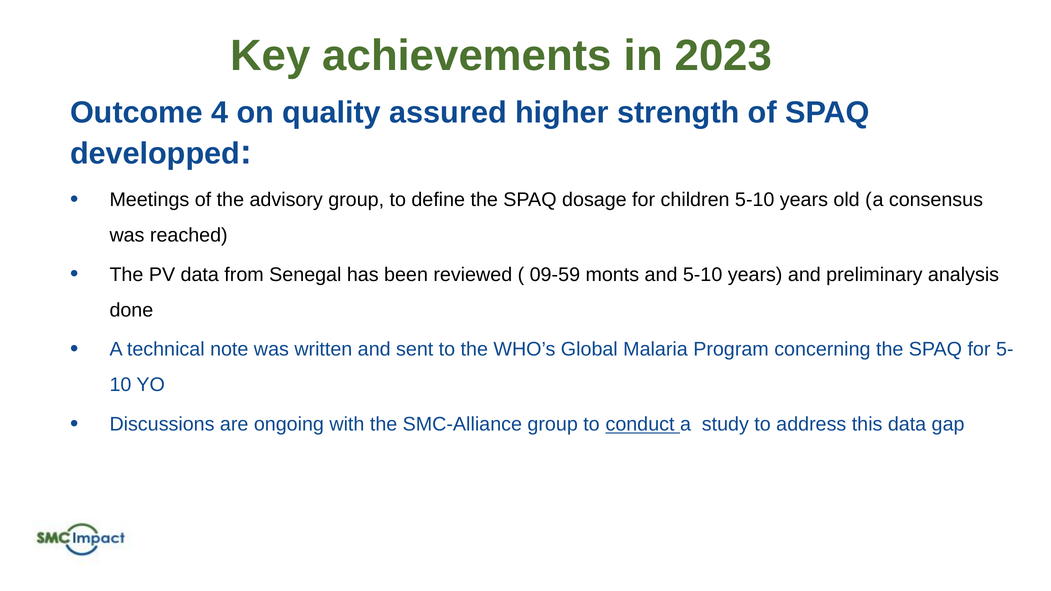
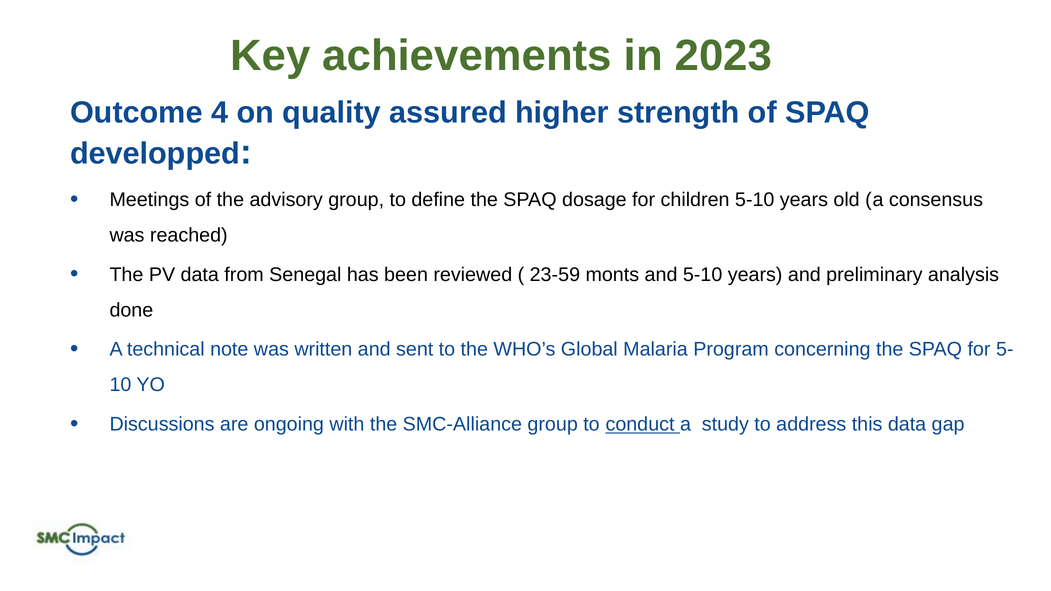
09-59: 09-59 -> 23-59
